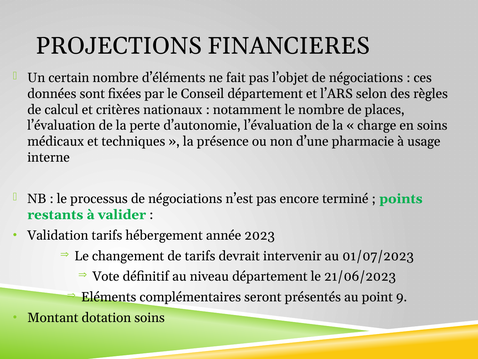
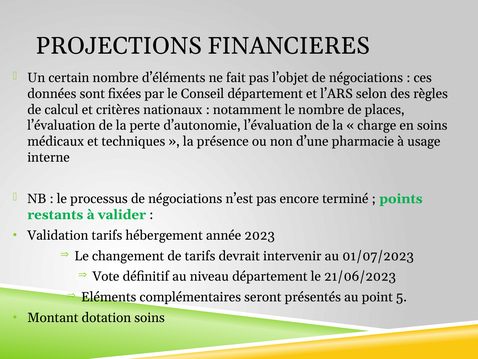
9: 9 -> 5
